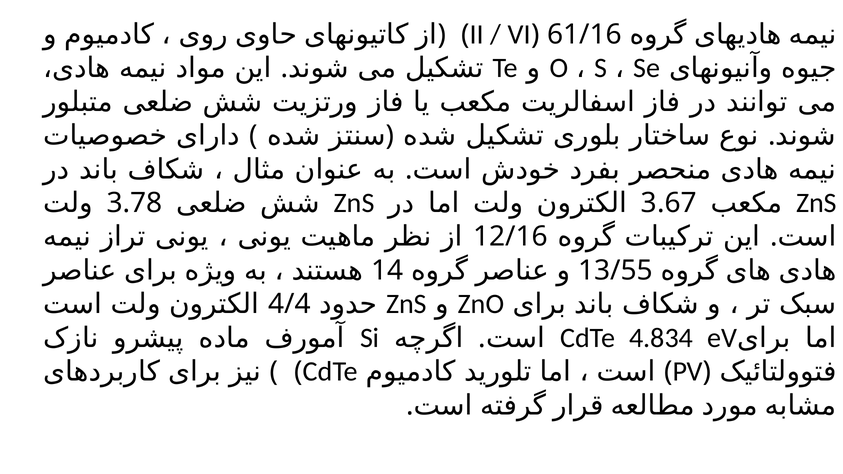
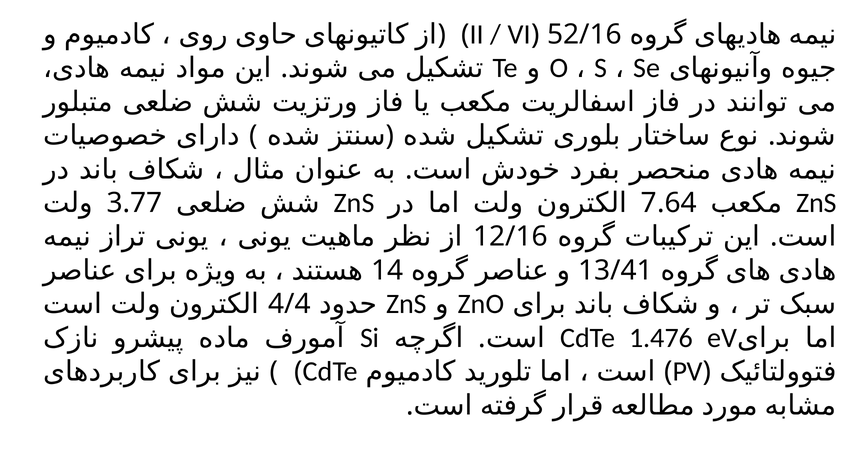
61/16: 61/16 -> 52/16
3.78: 3.78 -> 3.77
3.67: 3.67 -> 7.64
13/55: 13/55 -> 13/41
4.834: 4.834 -> 1.476
